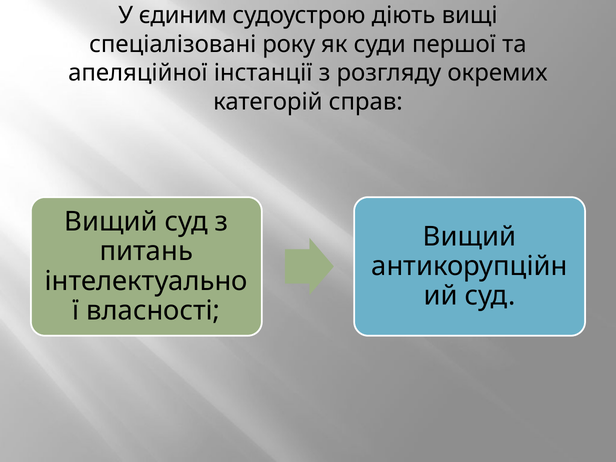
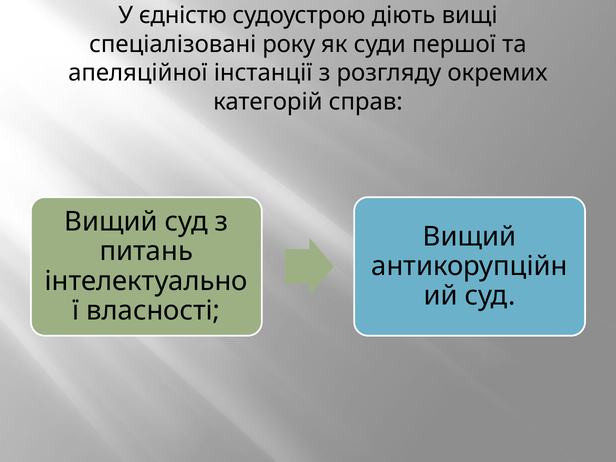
єдиним: єдиним -> єдністю
